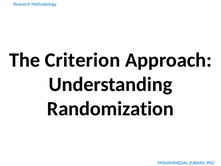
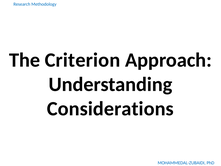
Randomization: Randomization -> Considerations
